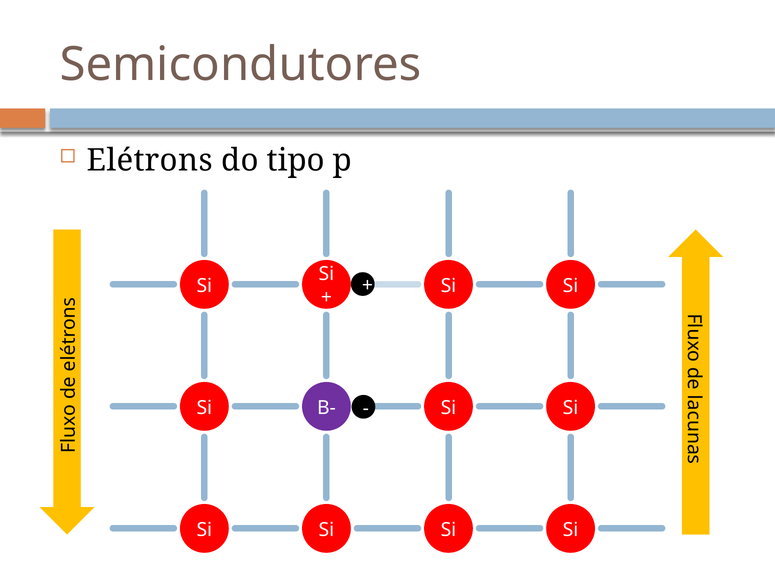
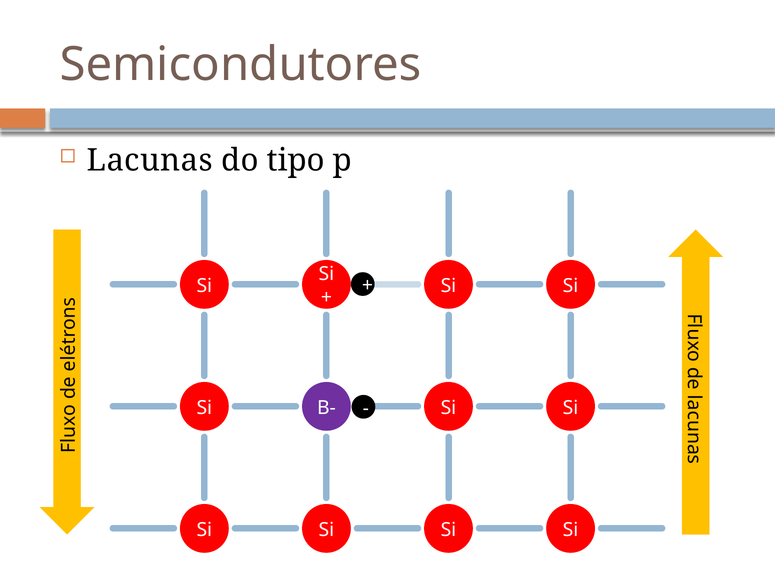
Elétrons: Elétrons -> Lacunas
